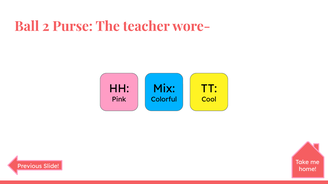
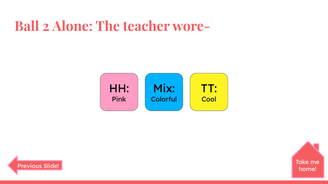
Purse: Purse -> Alone
